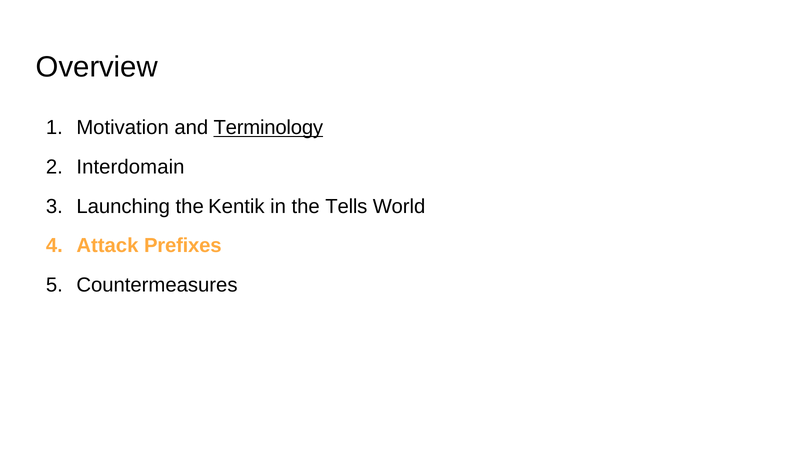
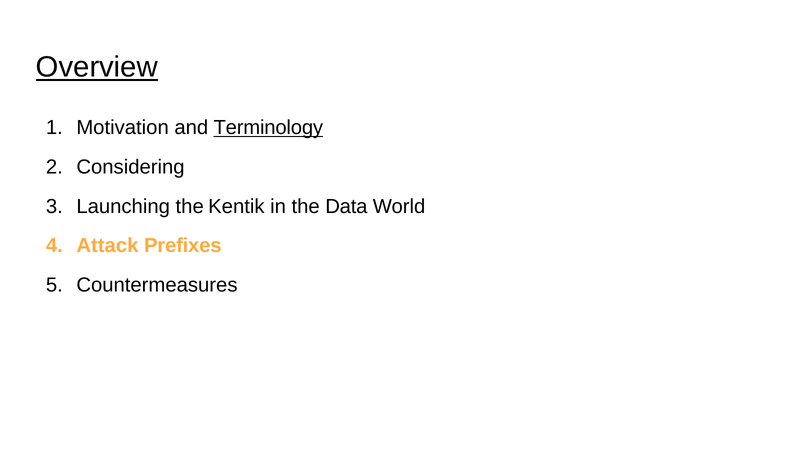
Overview underline: none -> present
Interdomain: Interdomain -> Considering
Tells: Tells -> Data
